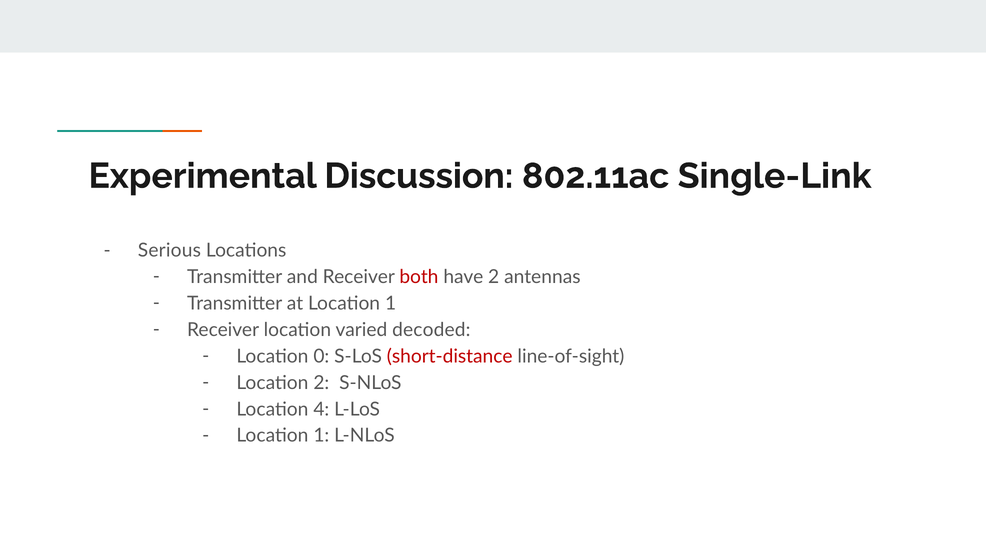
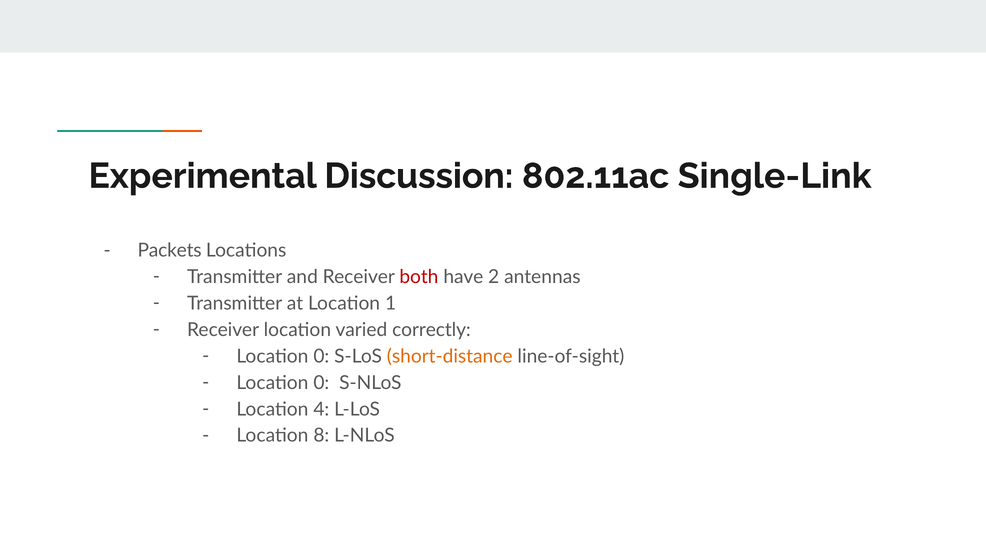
Serious: Serious -> Packets
decoded: decoded -> correctly
short-distance colour: red -> orange
2 at (321, 382): 2 -> 0
1 at (321, 435): 1 -> 8
